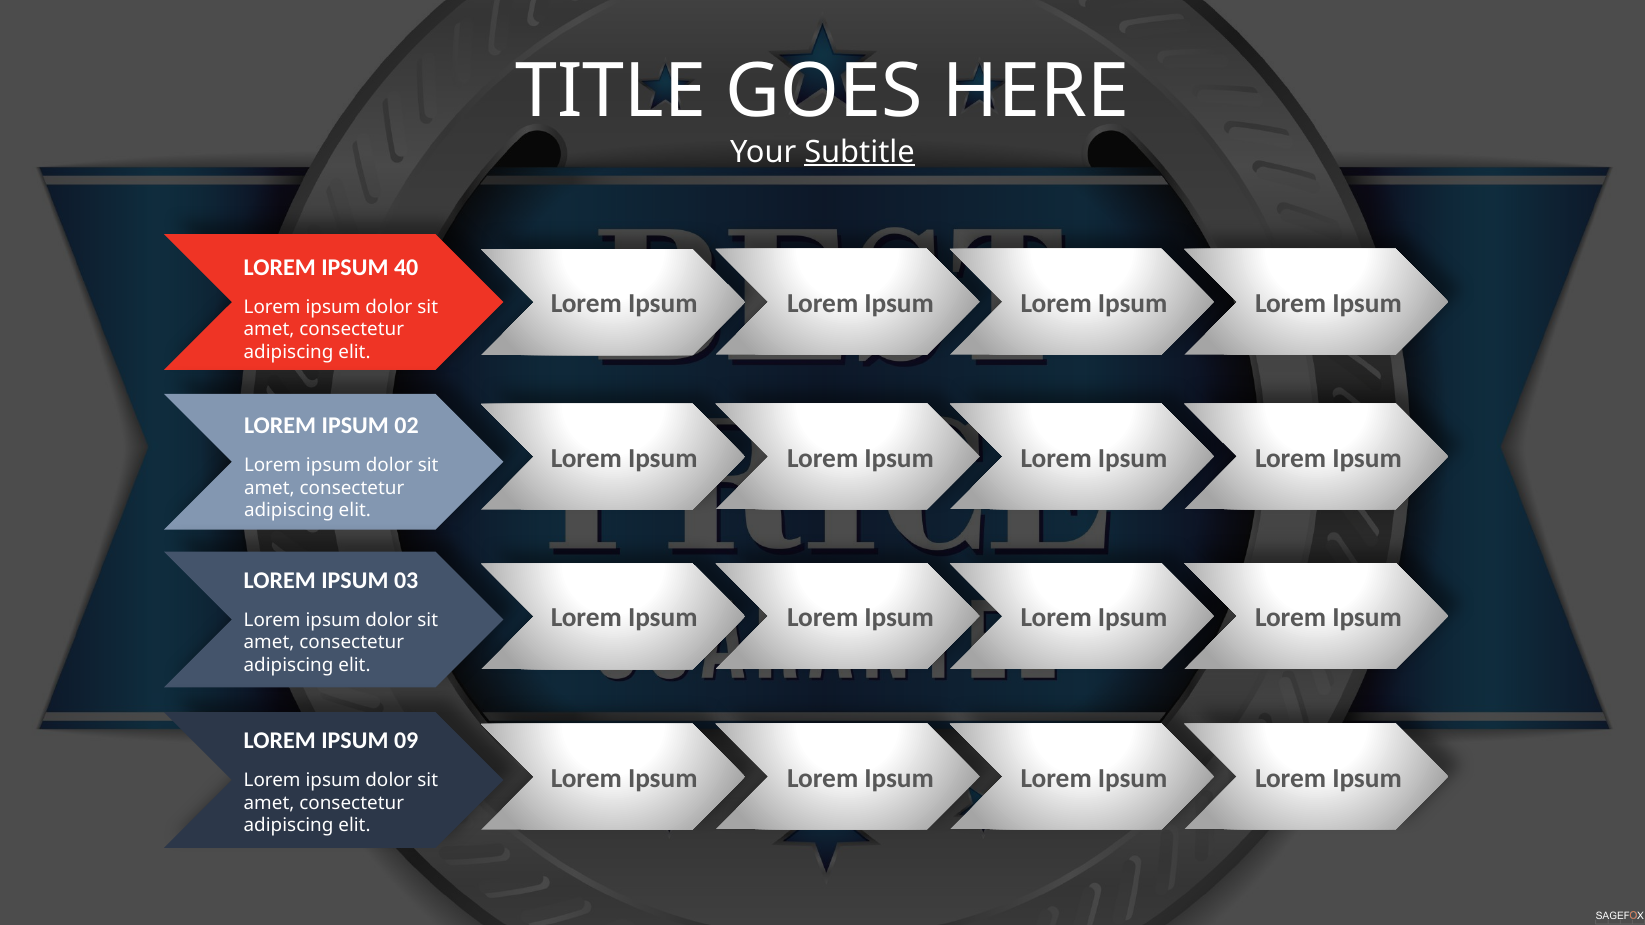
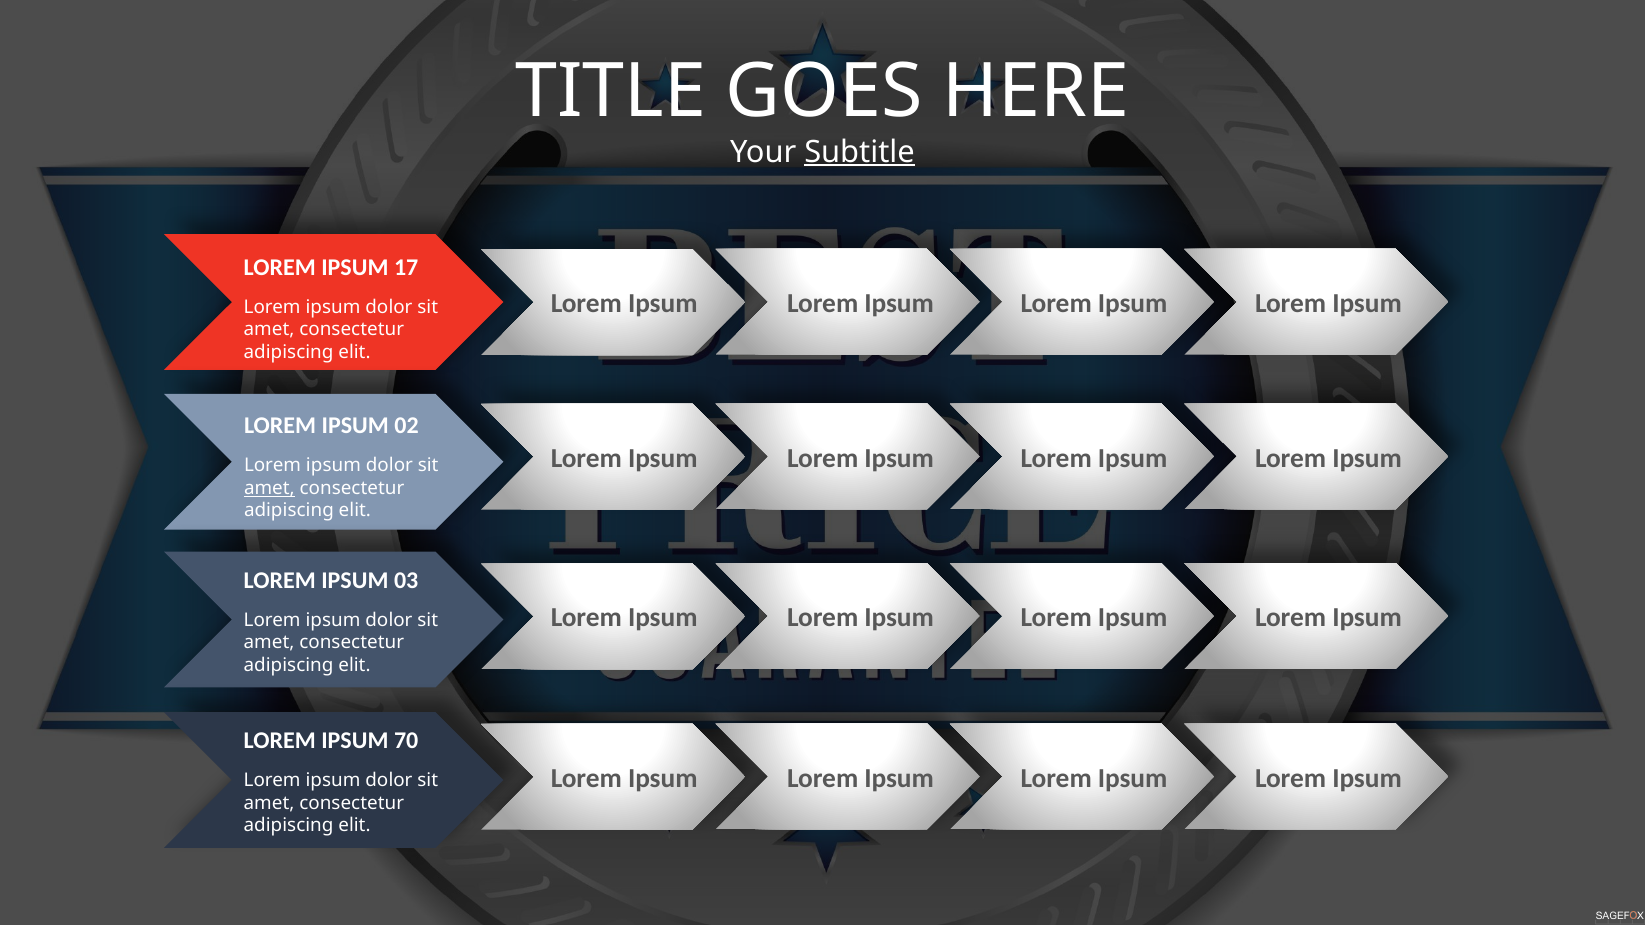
40: 40 -> 17
amet at (269, 488) underline: none -> present
09: 09 -> 70
